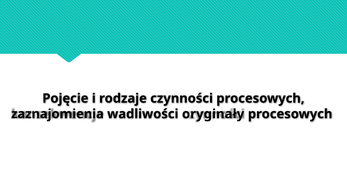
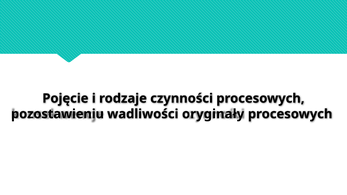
zaznajomienia: zaznajomienia -> pozostawieniu
